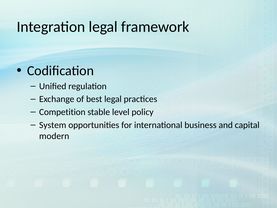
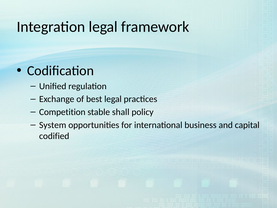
level: level -> shall
modern: modern -> codified
